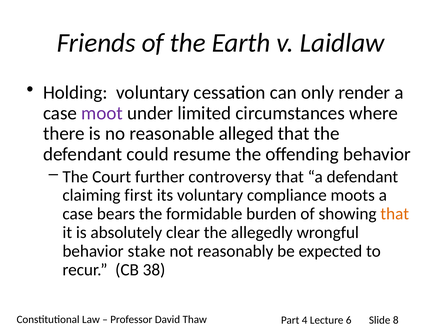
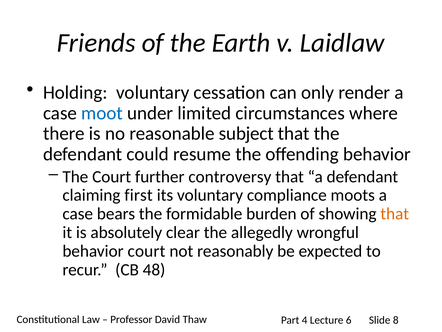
moot colour: purple -> blue
alleged: alleged -> subject
behavior stake: stake -> court
38: 38 -> 48
